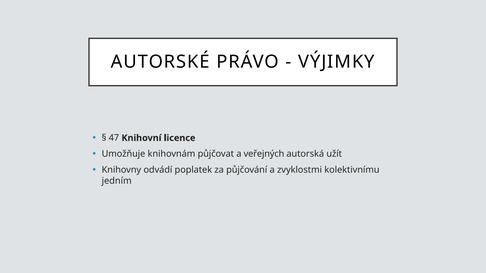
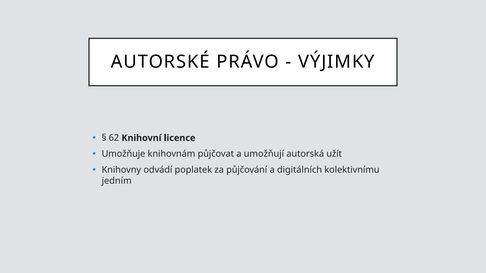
47: 47 -> 62
veřejných: veřejných -> umožňují
zvyklostmi: zvyklostmi -> digitálních
